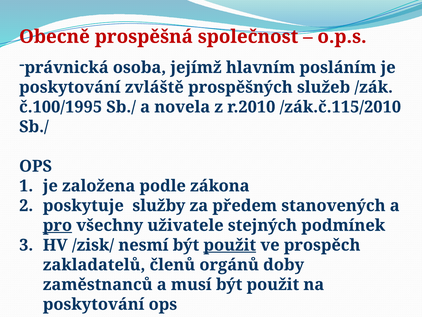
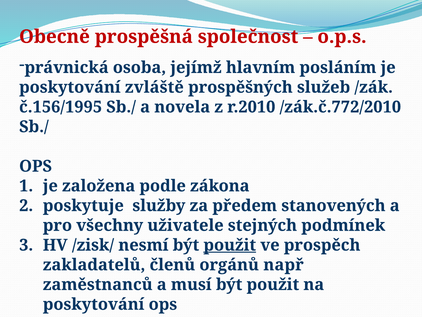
č.100/1995: č.100/1995 -> č.156/1995
/zák.č.115/2010: /zák.č.115/2010 -> /zák.č.772/2010
pro underline: present -> none
doby: doby -> např
